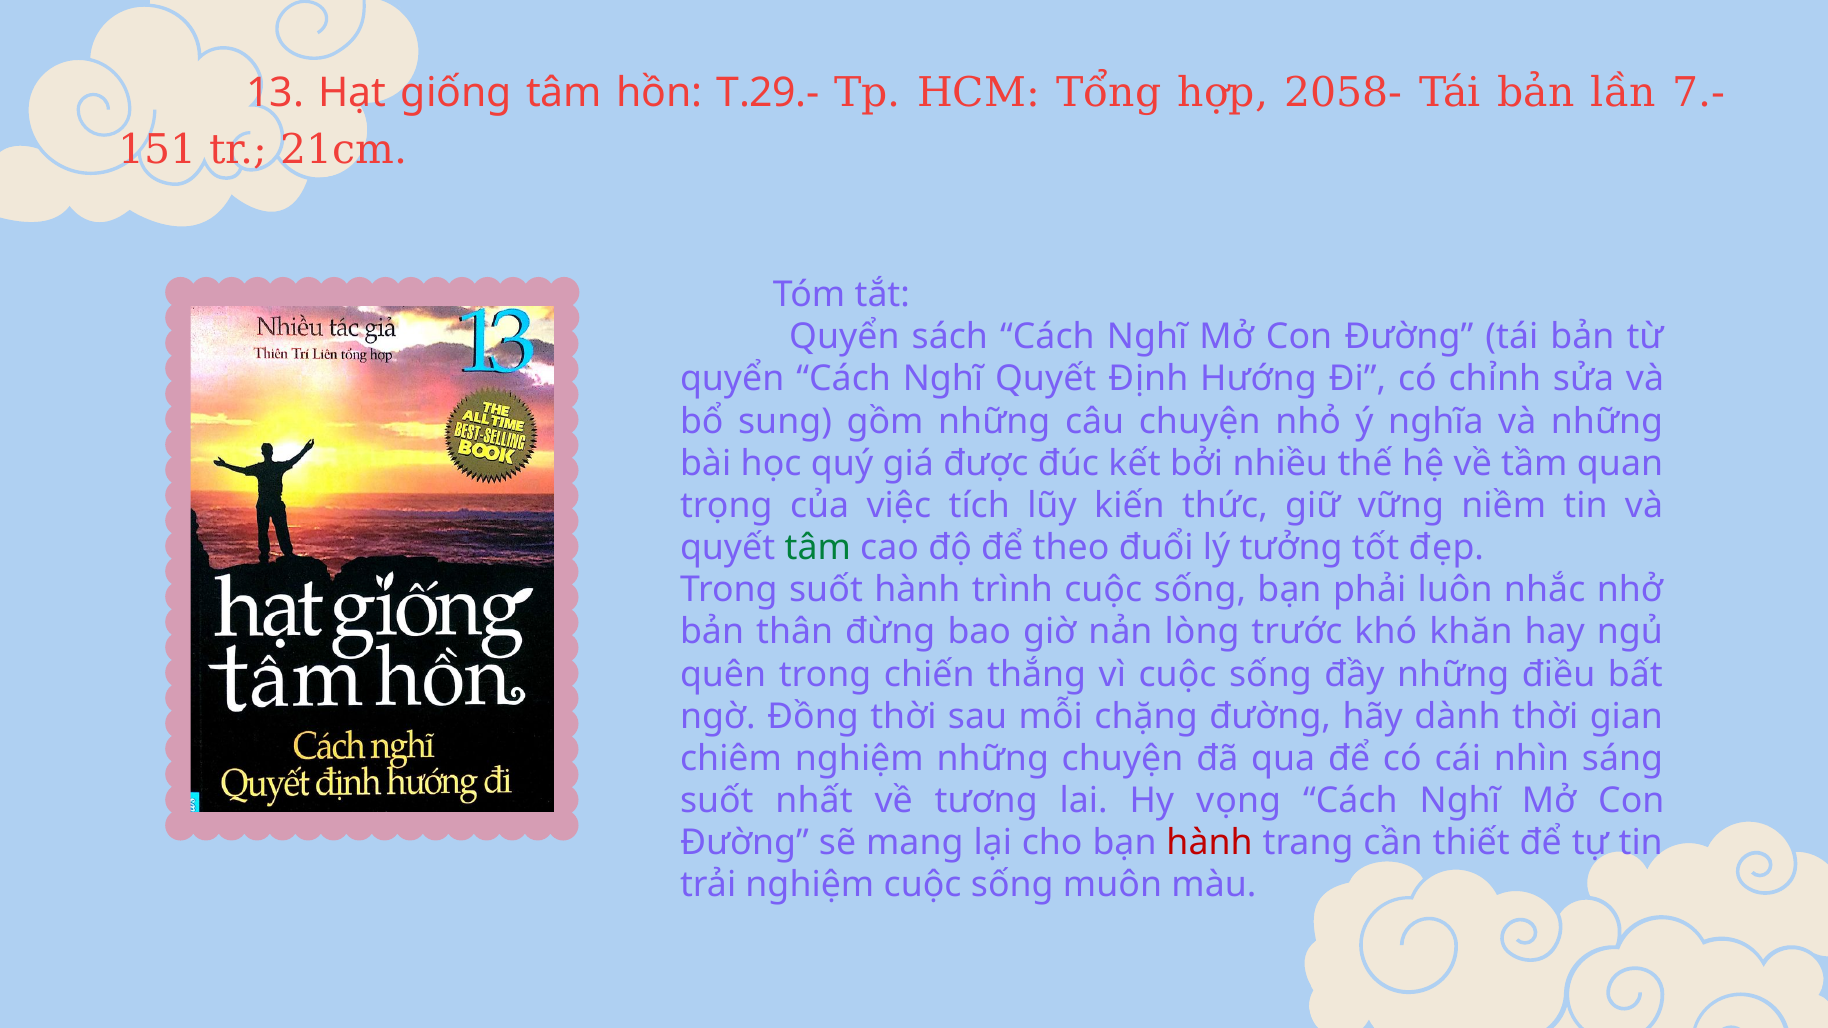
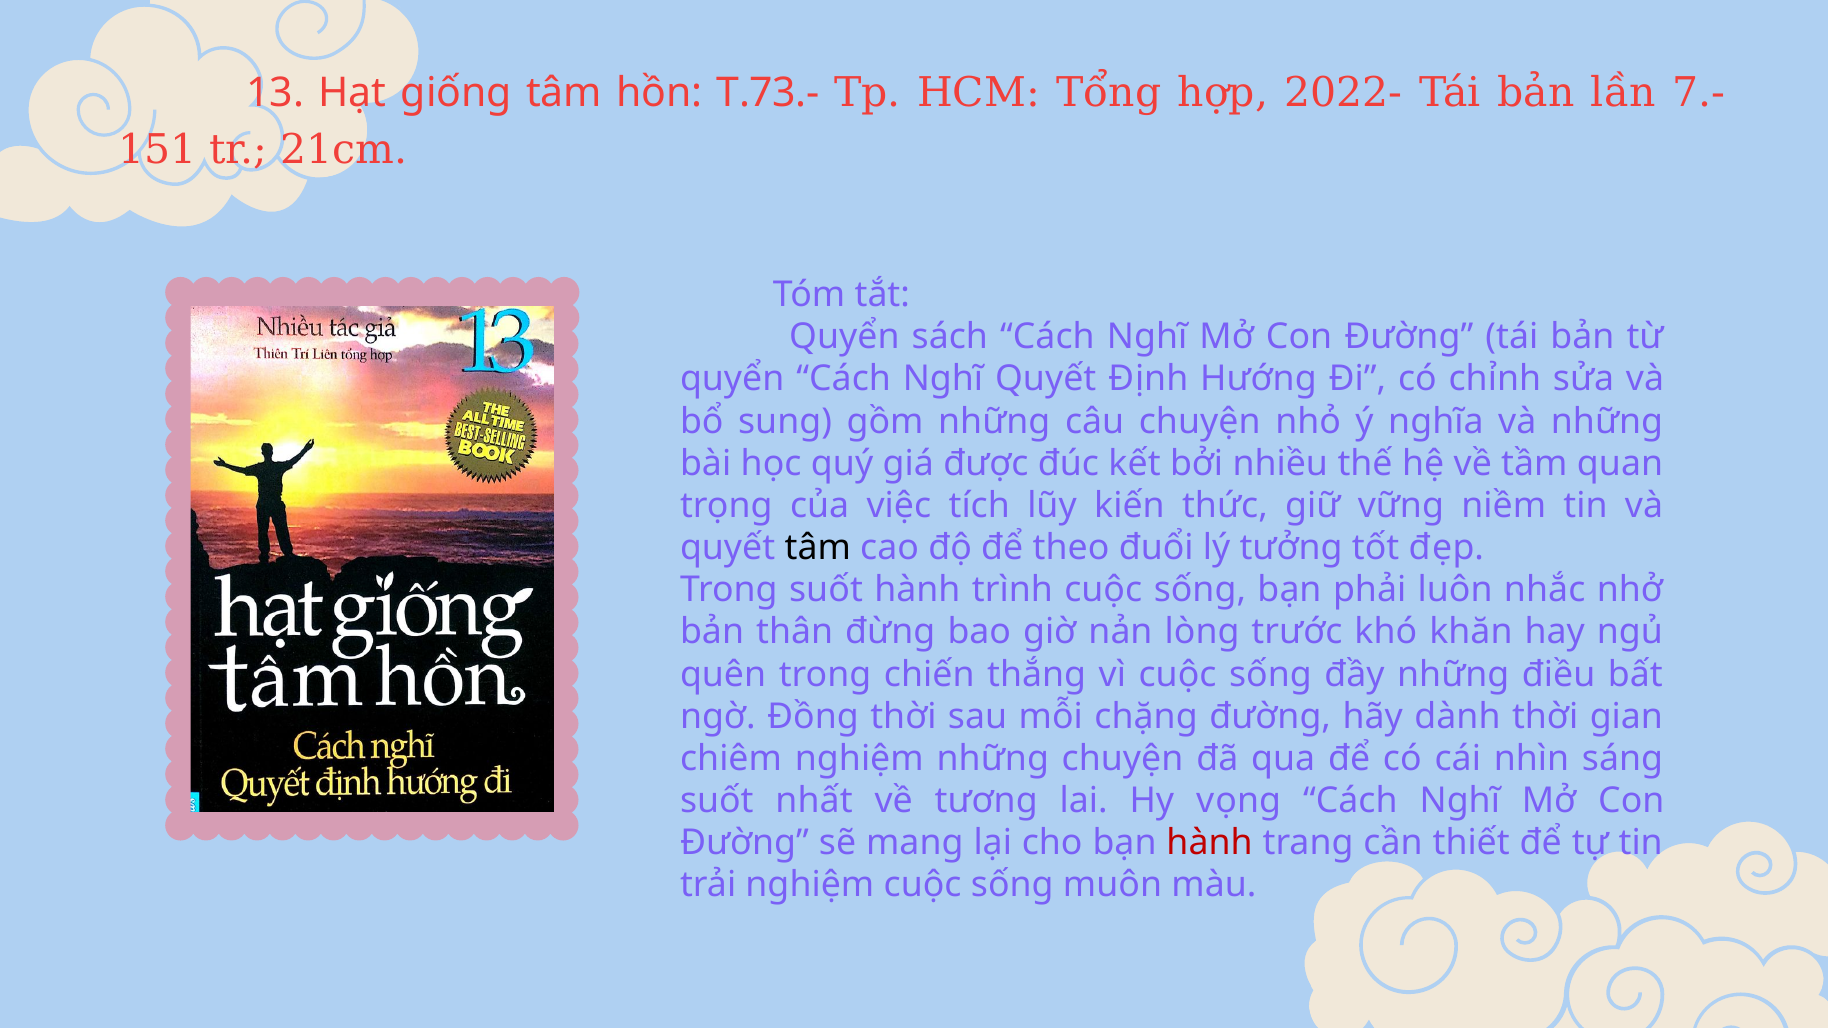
T.29.-: T.29.- -> T.73.-
2058-: 2058- -> 2022-
tâm at (818, 548) colour: green -> black
